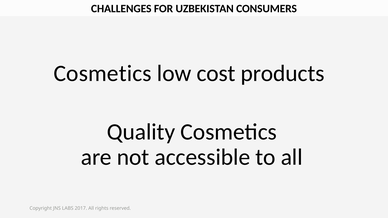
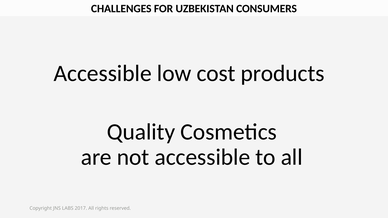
Cosmetics at (103, 73): Cosmetics -> Accessible
